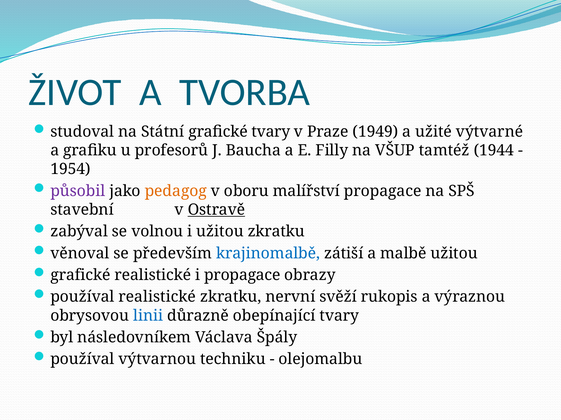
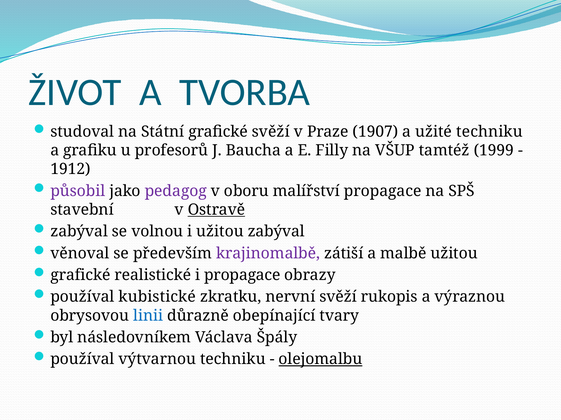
grafické tvary: tvary -> svěží
1949: 1949 -> 1907
užité výtvarné: výtvarné -> techniku
1944: 1944 -> 1999
1954: 1954 -> 1912
pedagog colour: orange -> purple
užitou zkratku: zkratku -> zabýval
krajinomalbě colour: blue -> purple
používal realistické: realistické -> kubistické
olejomalbu underline: none -> present
